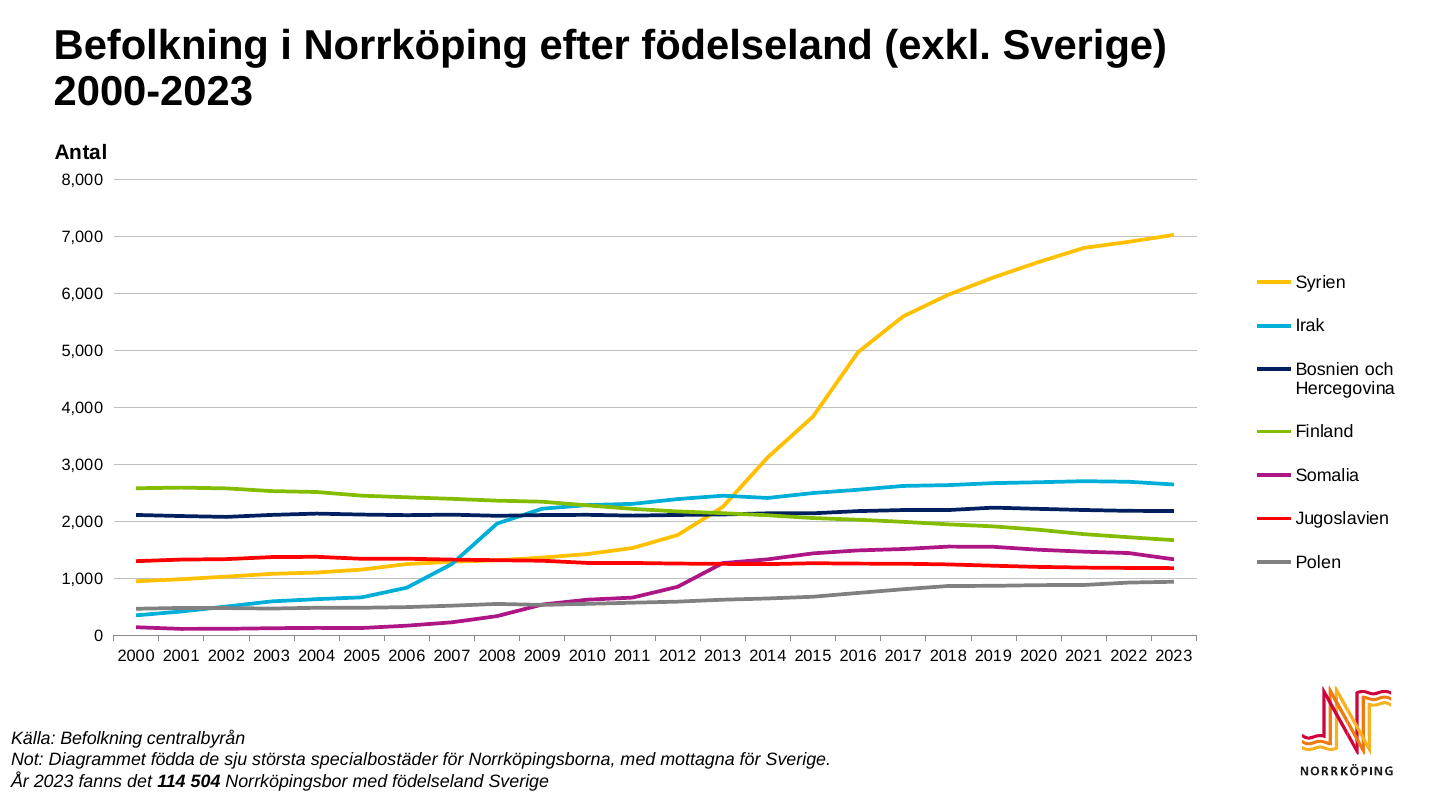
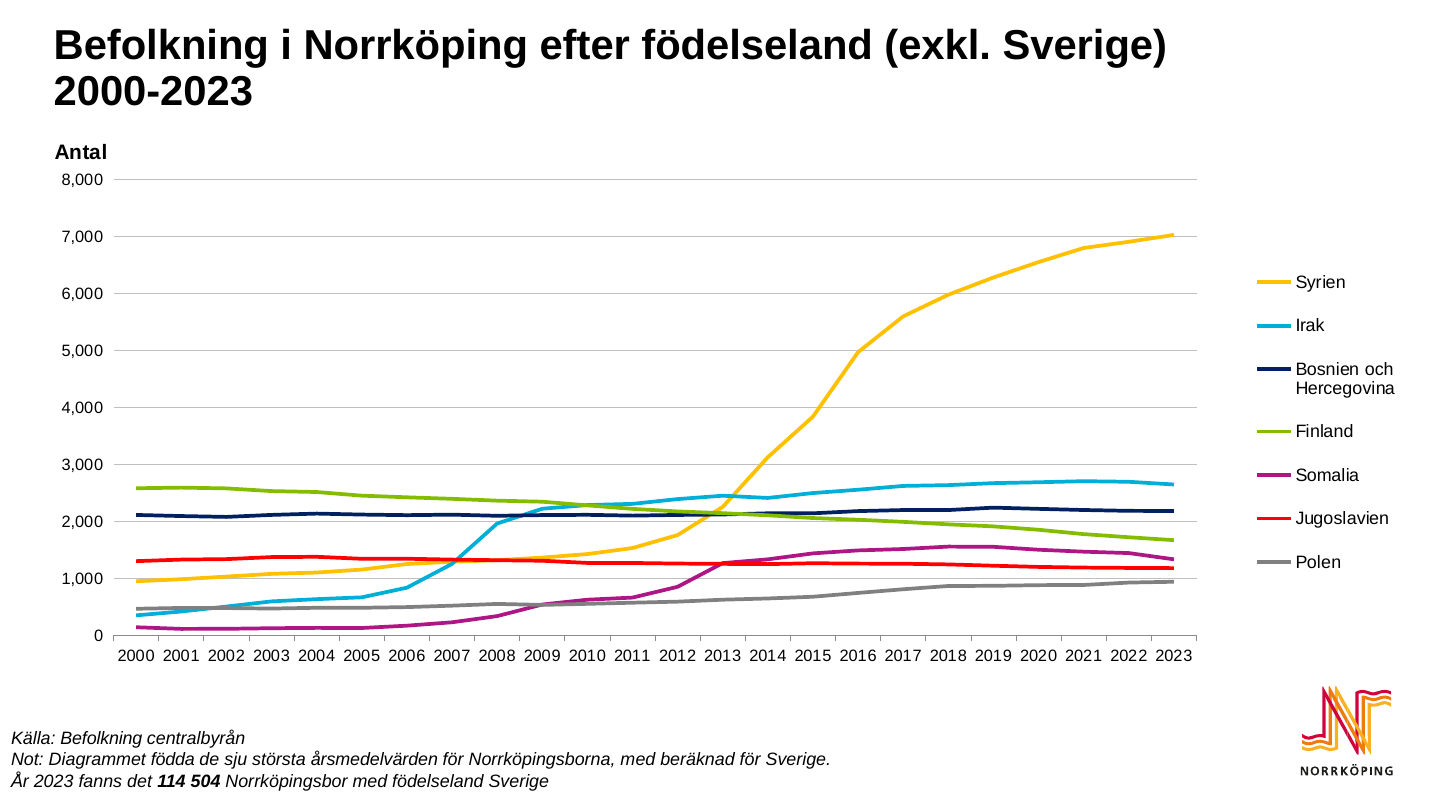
specialbostäder: specialbostäder -> årsmedelvärden
mottagna: mottagna -> beräknad
